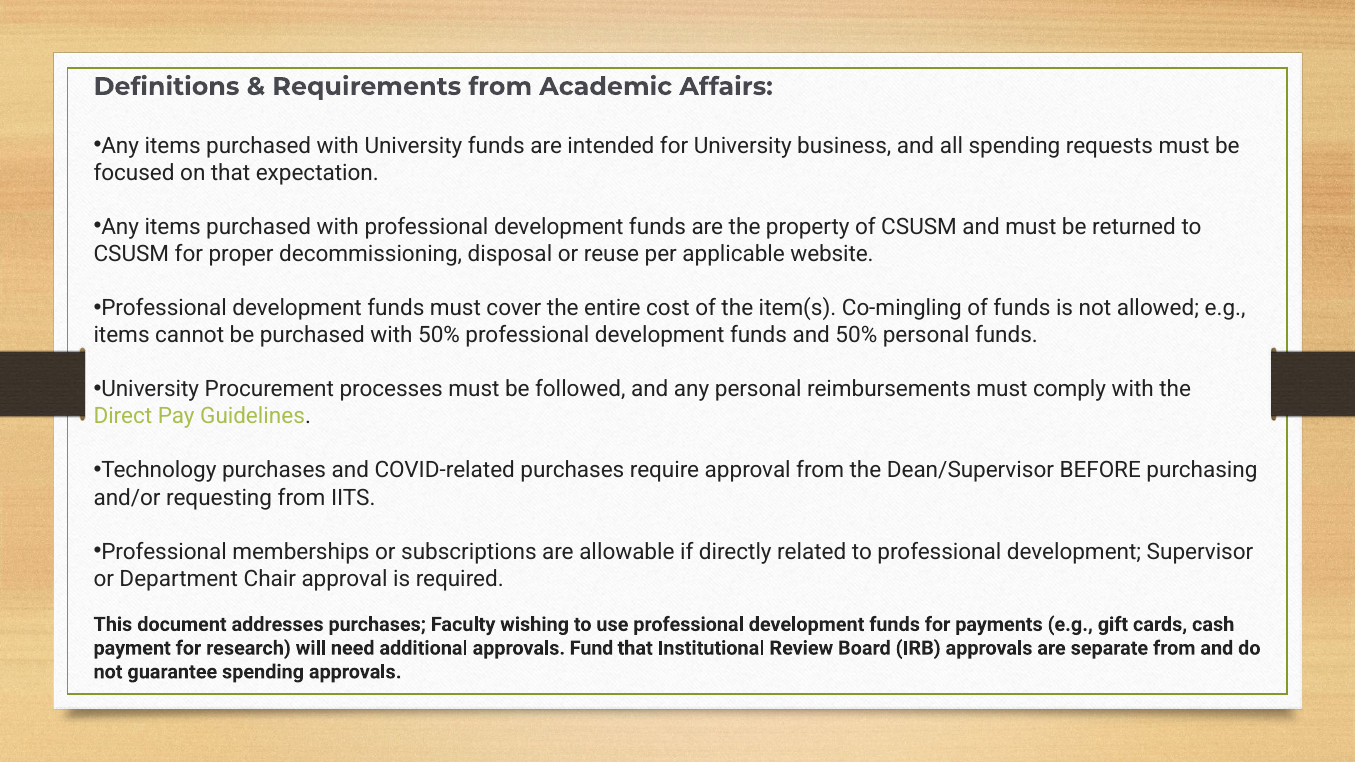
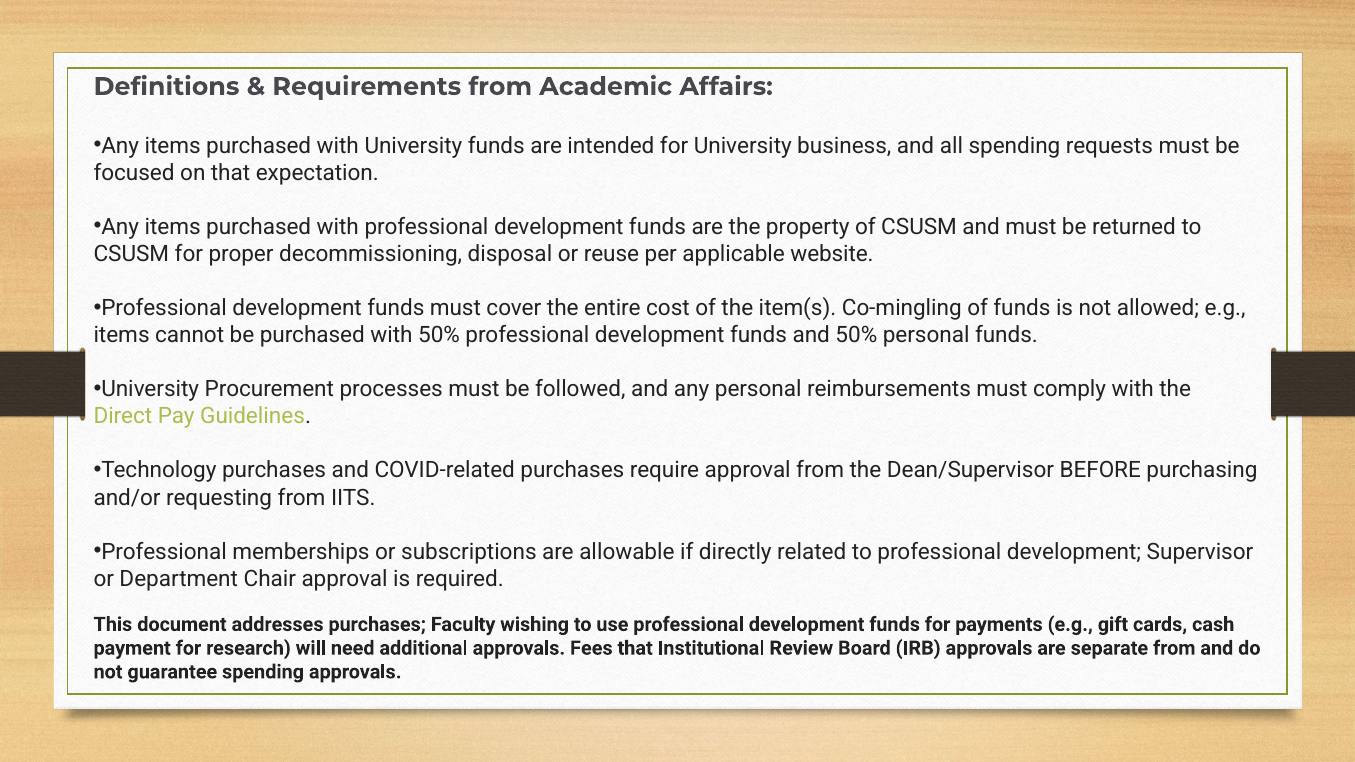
Fund: Fund -> Fees
